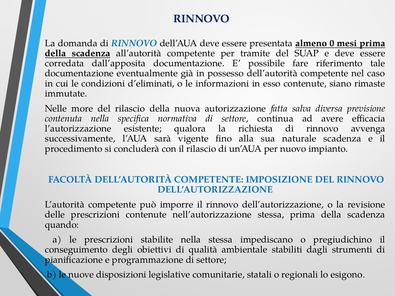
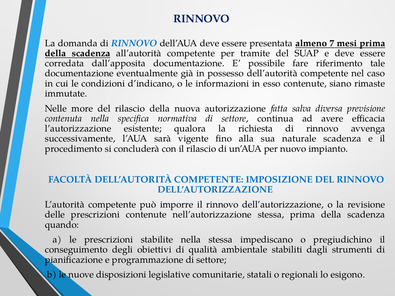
0: 0 -> 7
d’eliminati: d’eliminati -> d’indicano
